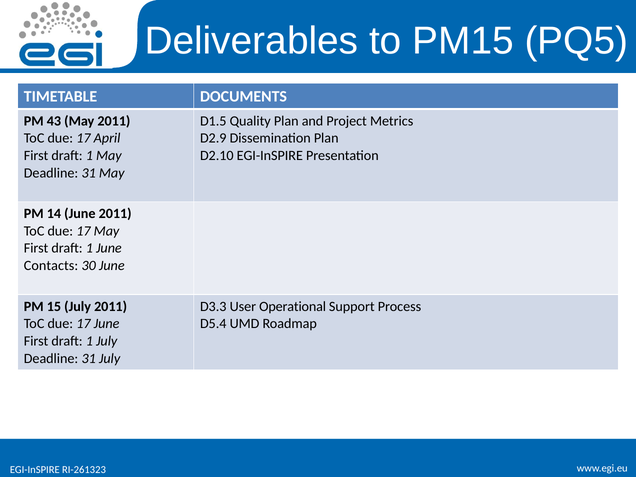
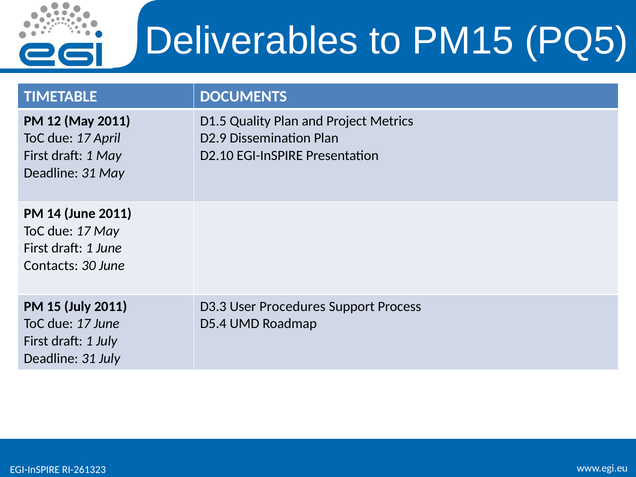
43: 43 -> 12
Operational: Operational -> Procedures
